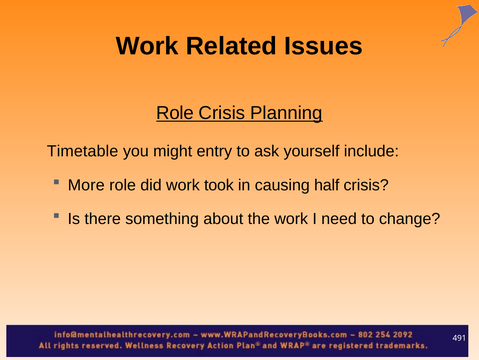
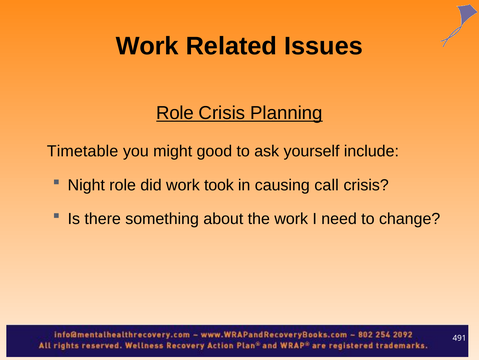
entry: entry -> good
More: More -> Night
half: half -> call
